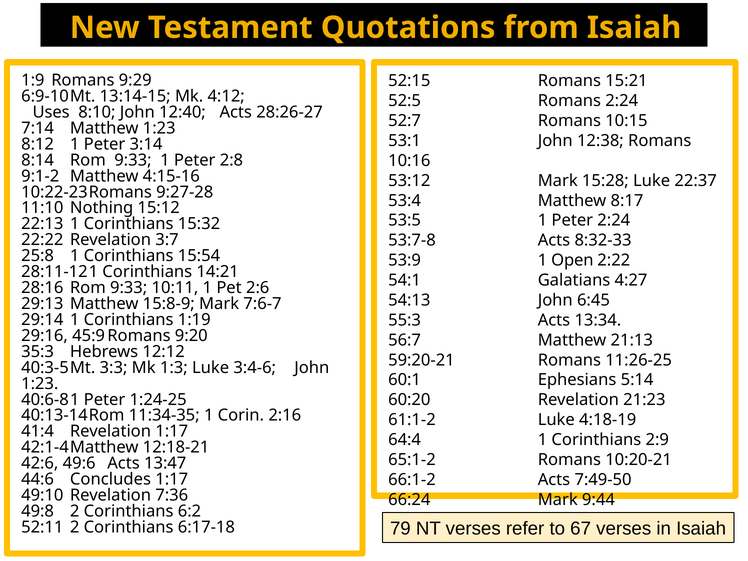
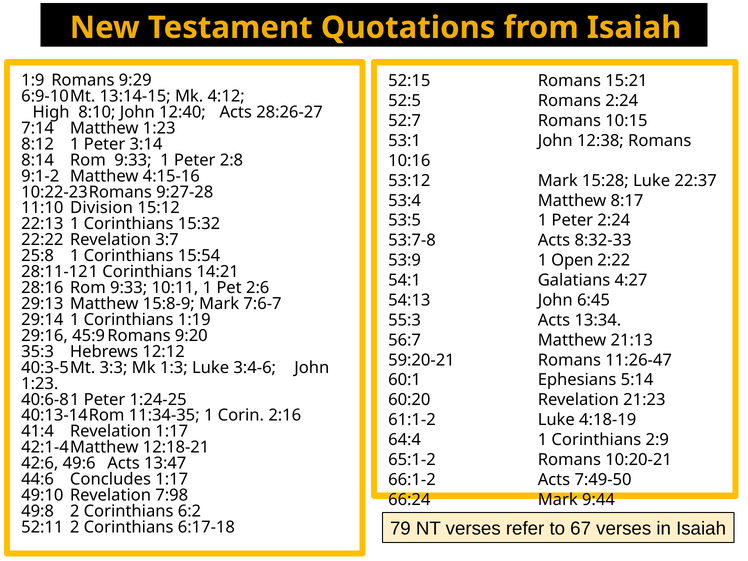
Uses: Uses -> High
Nothing: Nothing -> Division
11:26-25: 11:26-25 -> 11:26-47
7:36: 7:36 -> 7:98
